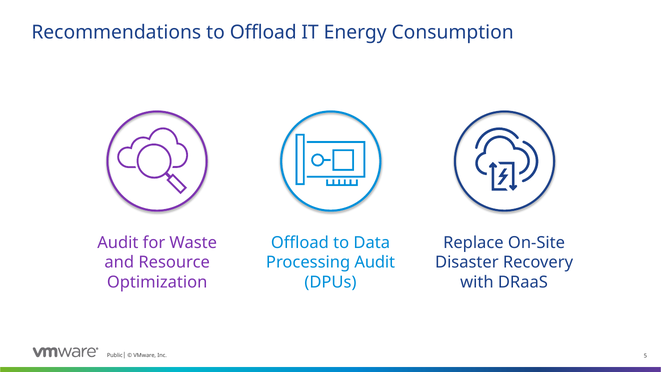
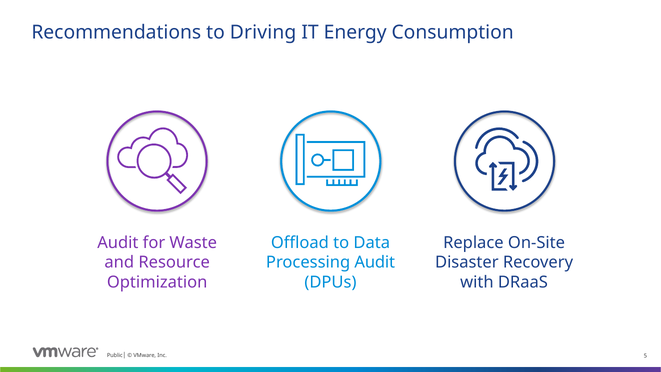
to Offload: Offload -> Driving
